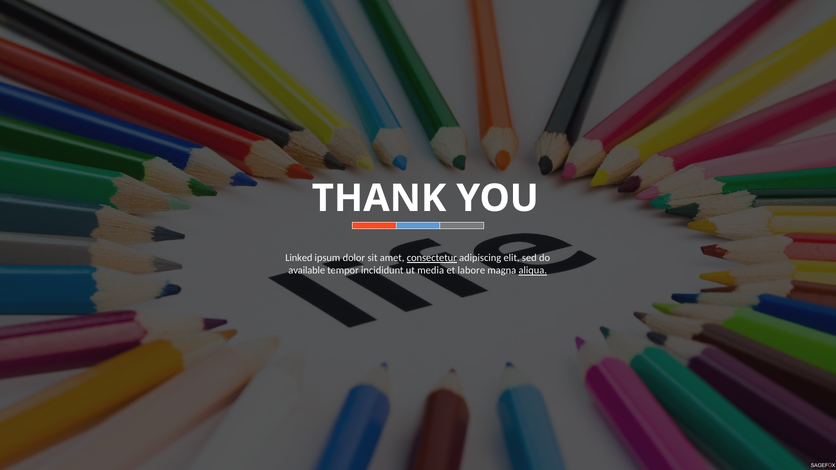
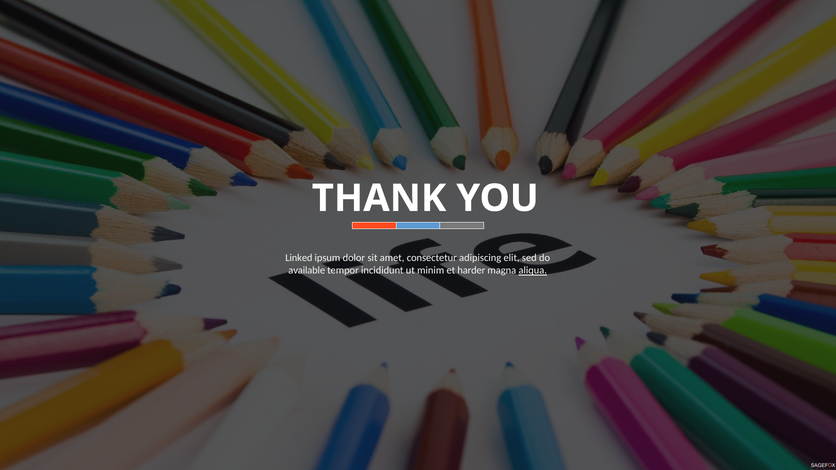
consectetur underline: present -> none
media: media -> minim
labore: labore -> harder
